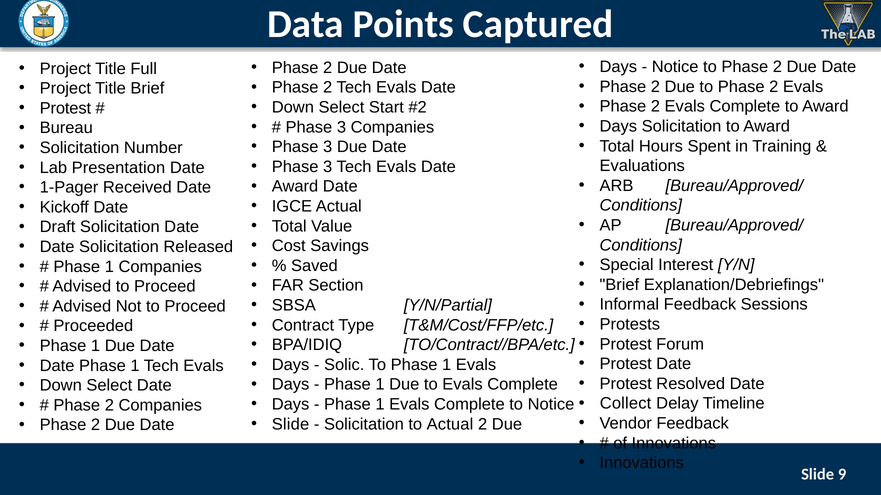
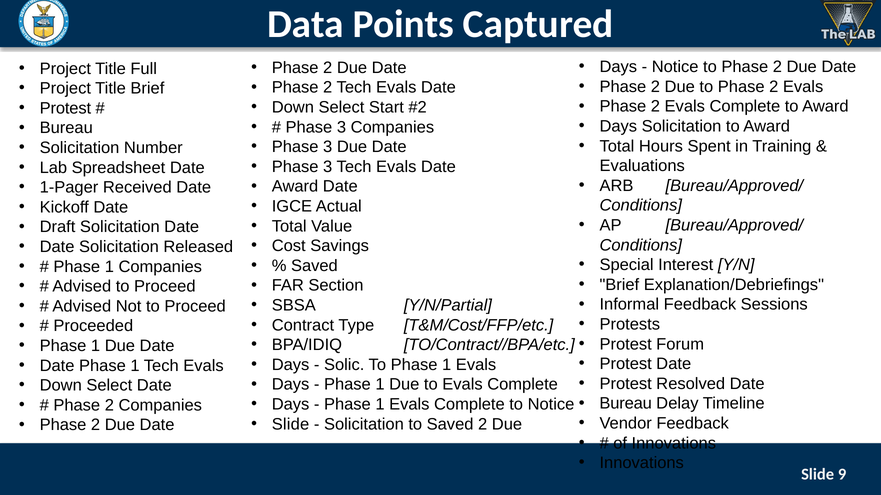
Presentation: Presentation -> Spreadsheet
Collect at (626, 404): Collect -> Bureau
to Actual: Actual -> Saved
